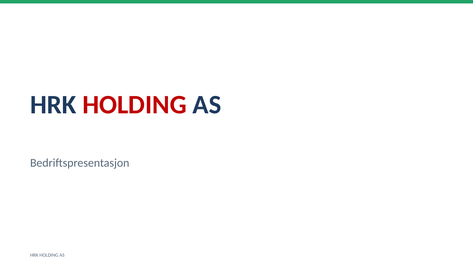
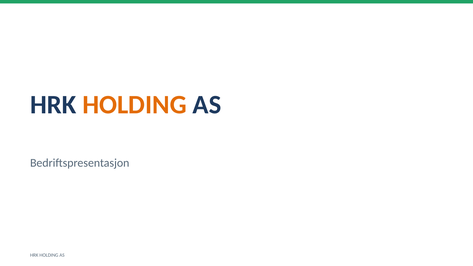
HOLDING at (134, 105) colour: red -> orange
